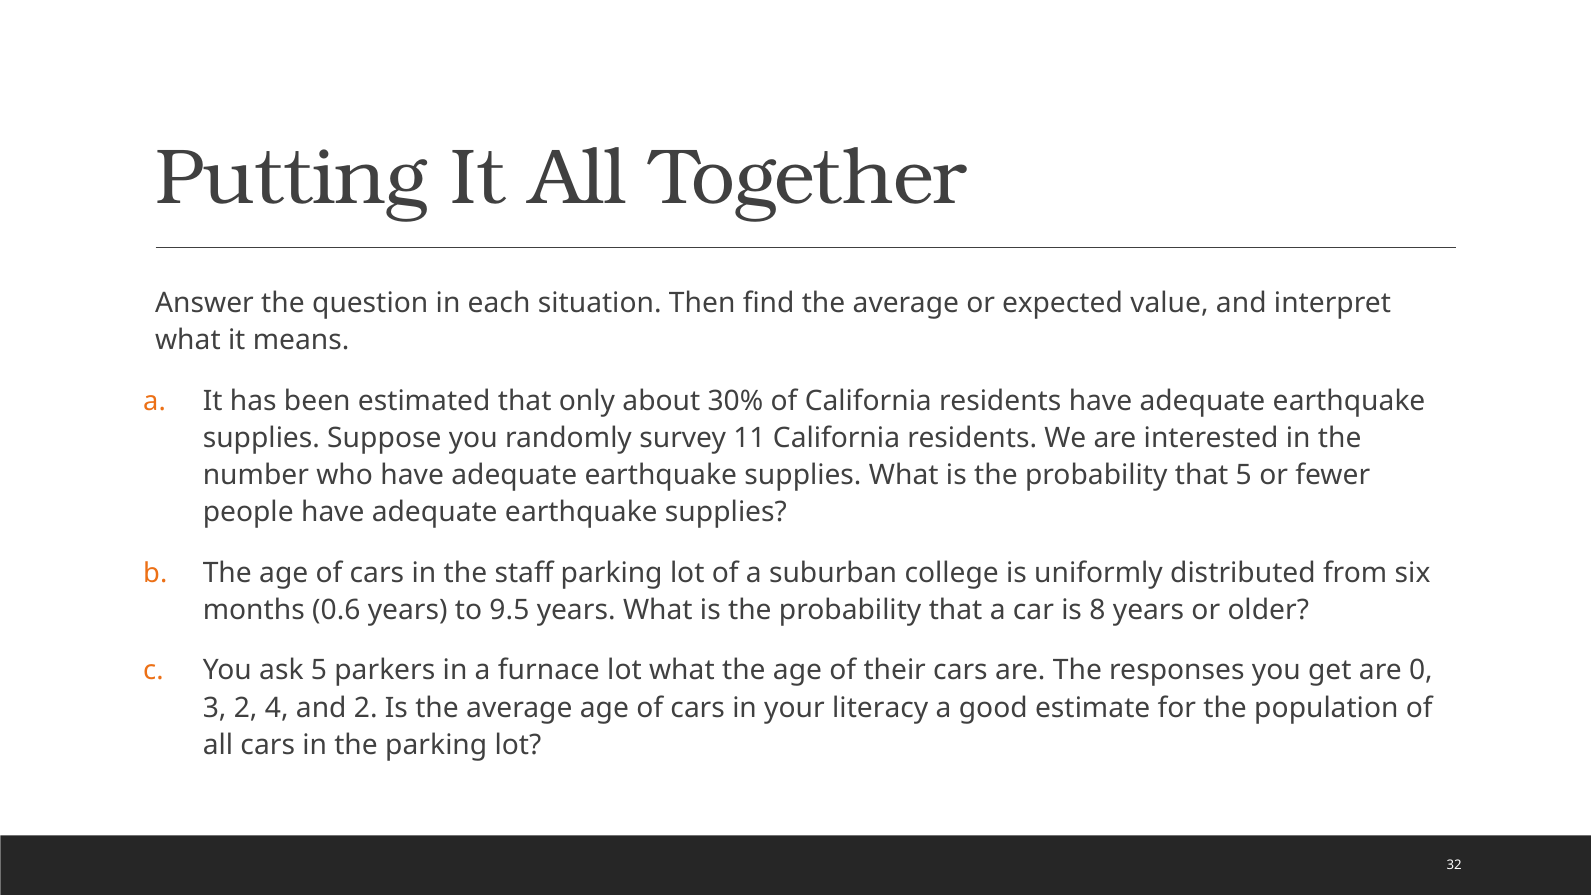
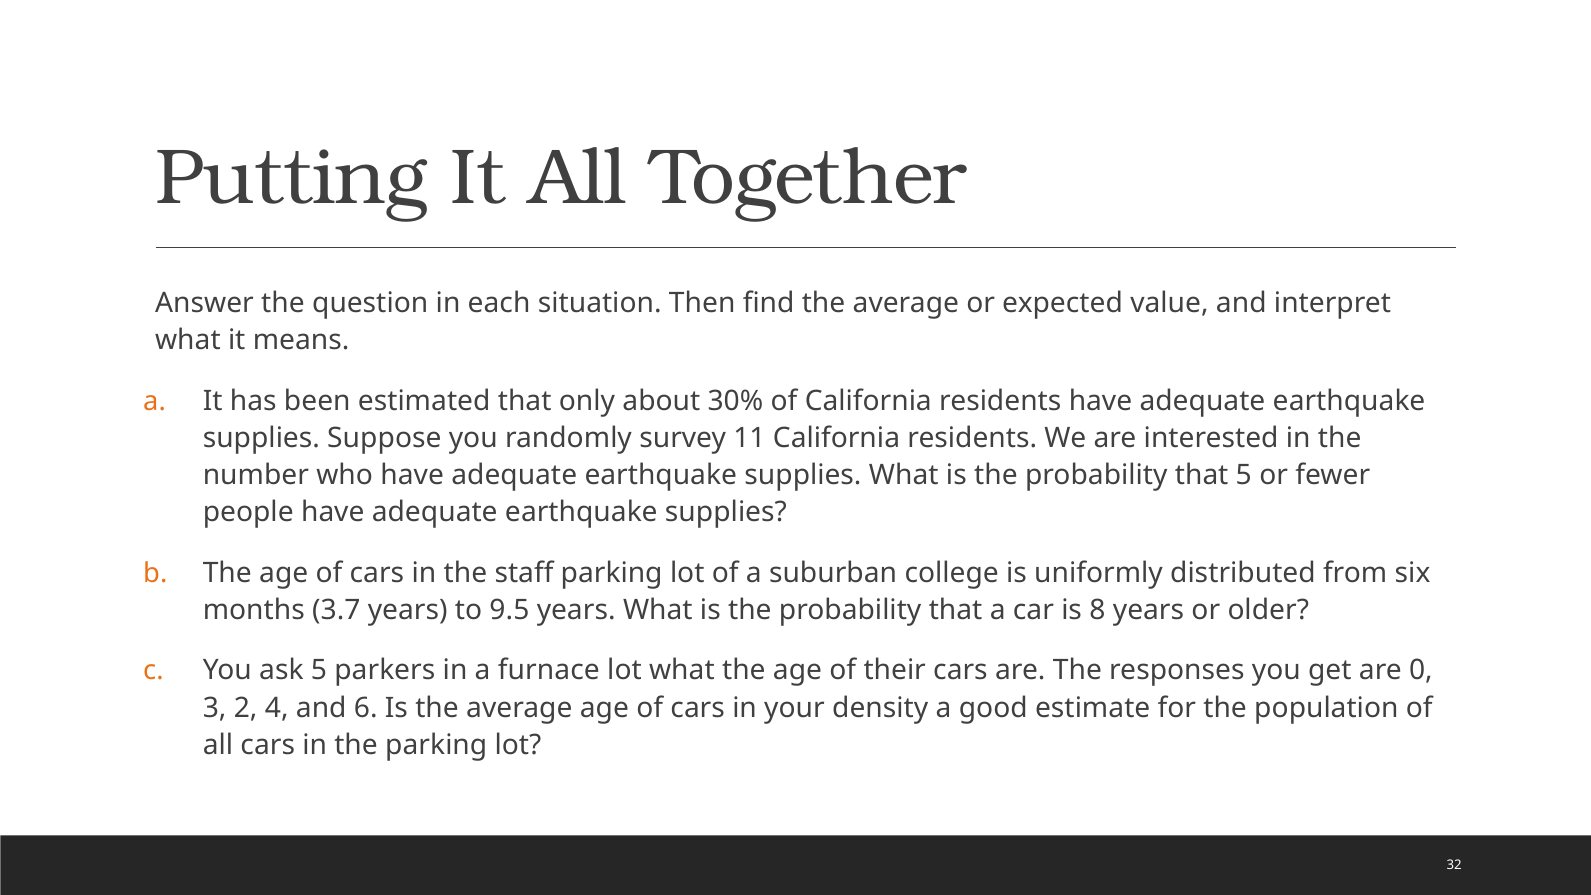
0.6: 0.6 -> 3.7
and 2: 2 -> 6
literacy: literacy -> density
